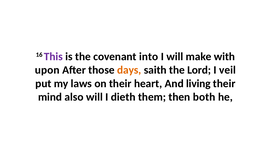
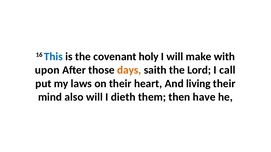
This colour: purple -> blue
into: into -> holy
veil: veil -> call
both: both -> have
